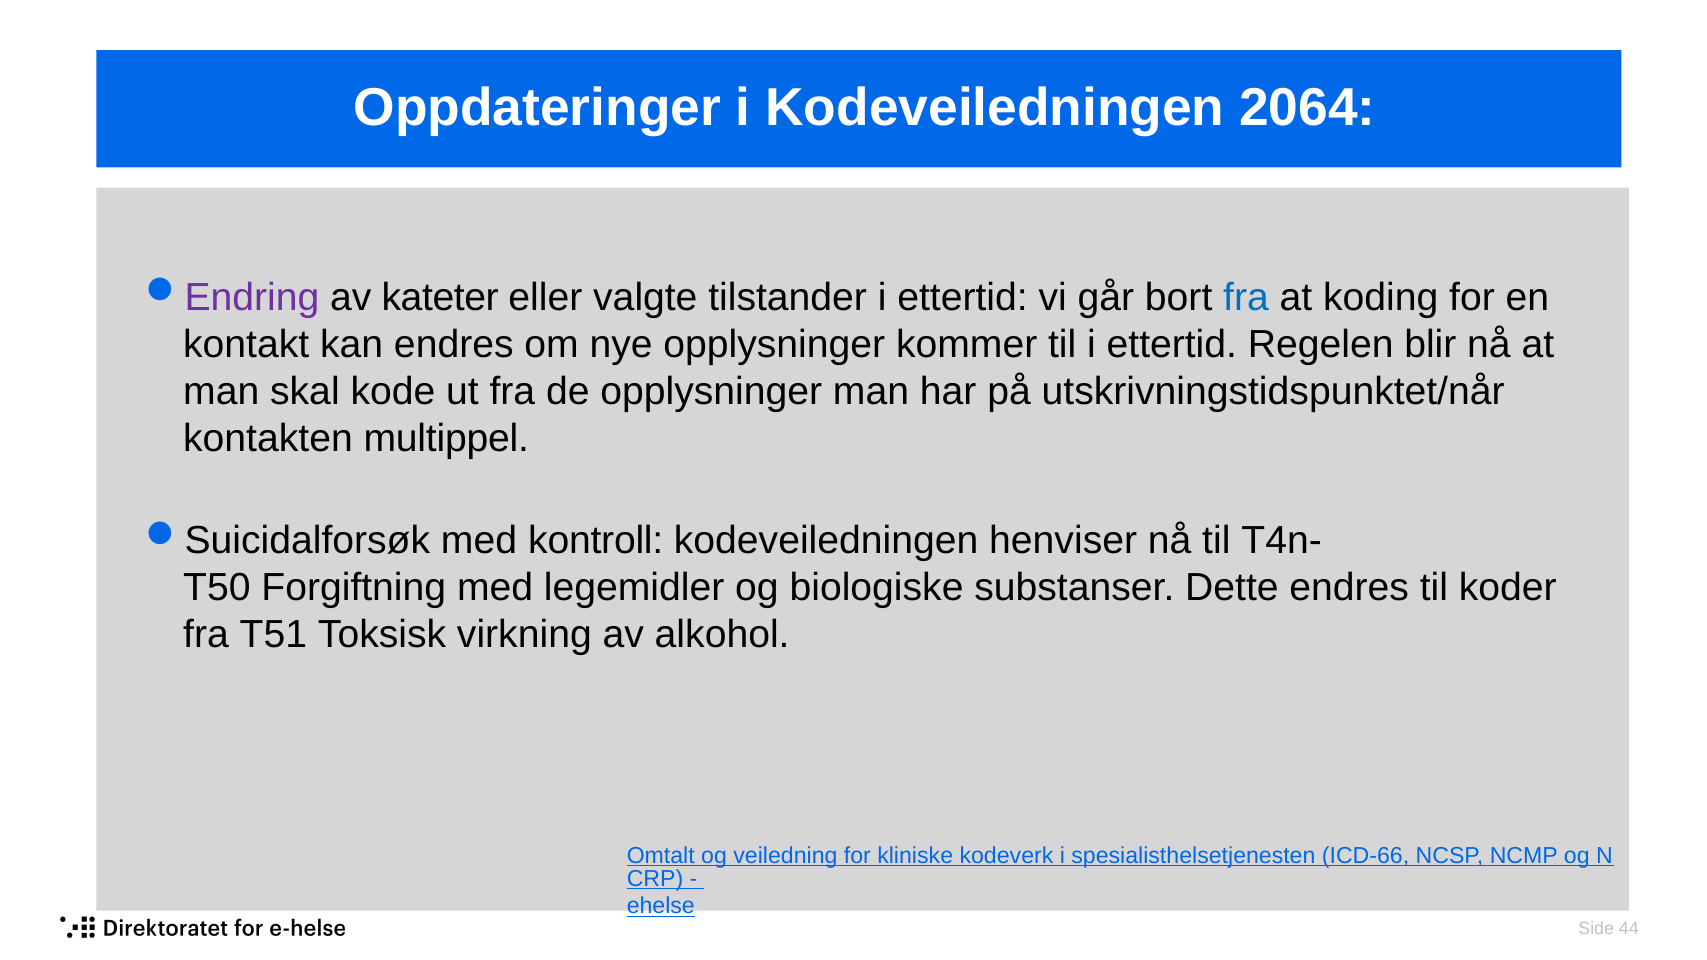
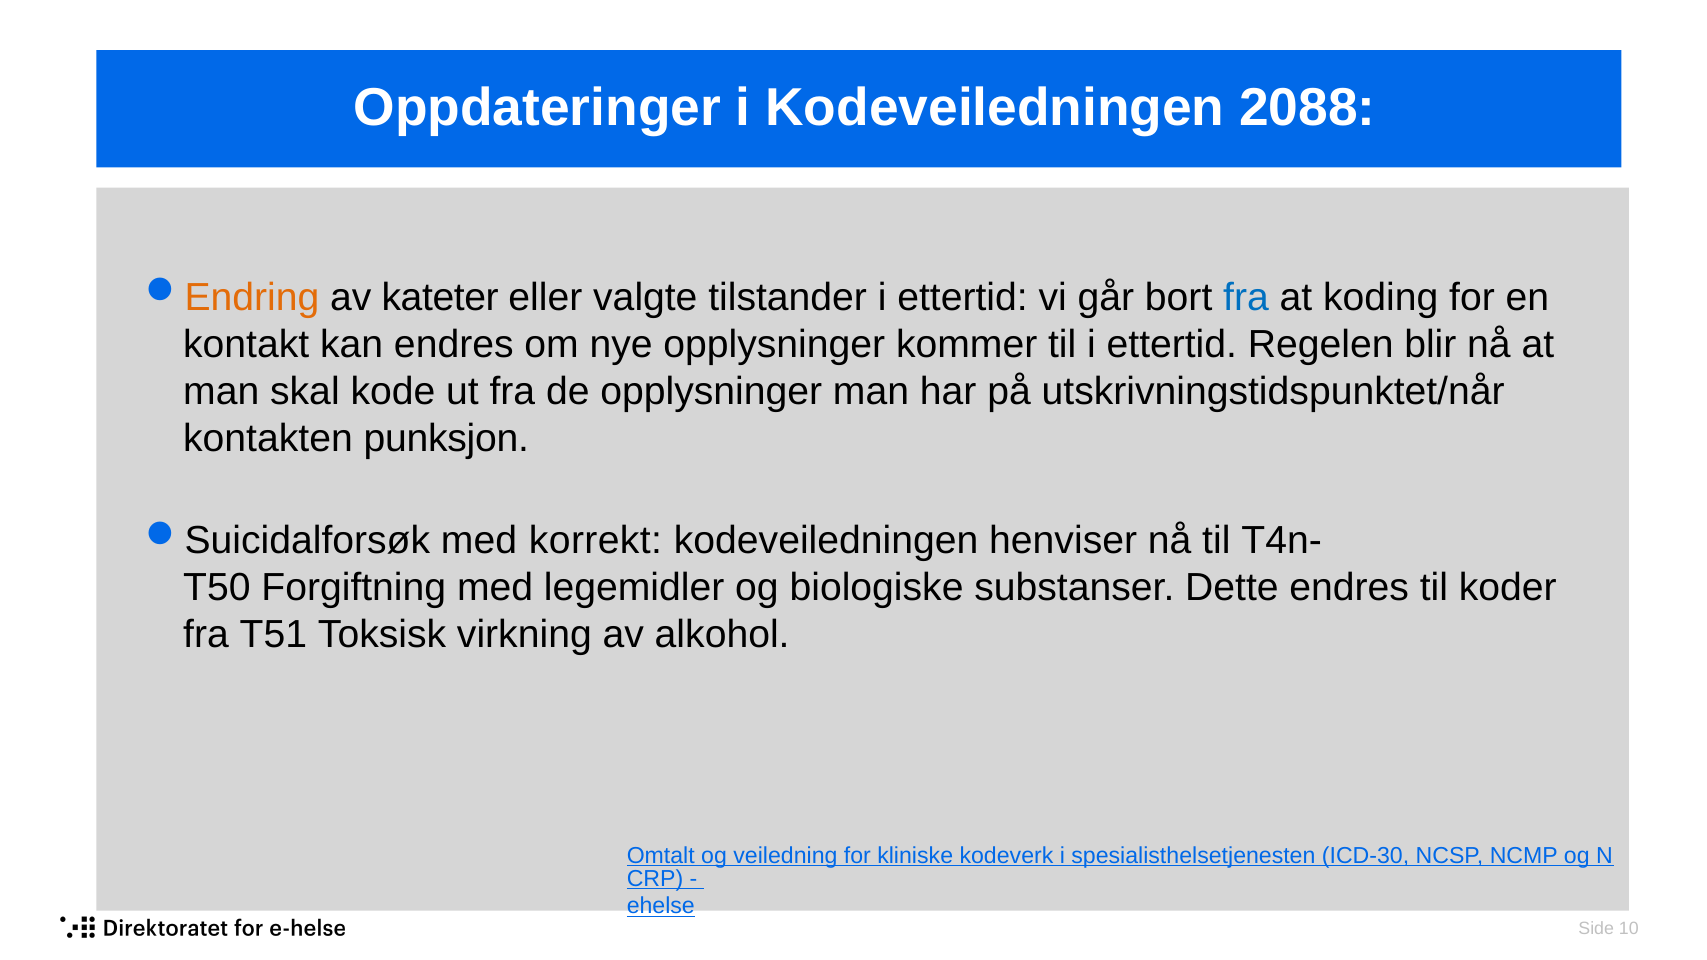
2064: 2064 -> 2088
Endring colour: purple -> orange
multippel: multippel -> punksjon
kontroll: kontroll -> korrekt
ICD-66: ICD-66 -> ICD-30
44: 44 -> 10
